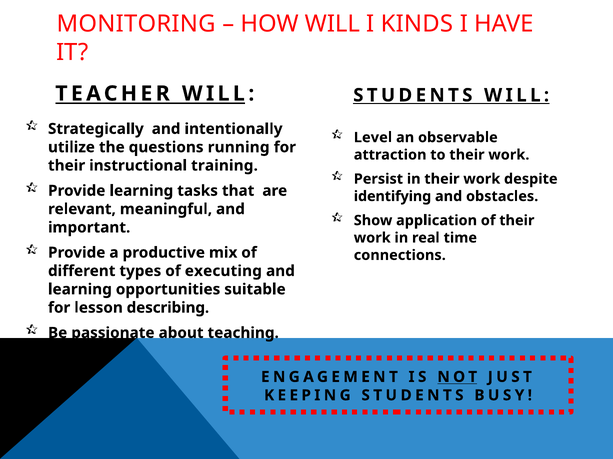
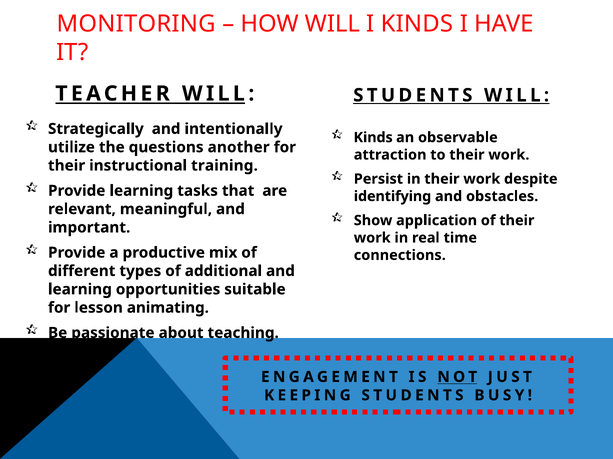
Level at (373, 138): Level -> Kinds
running: running -> another
executing: executing -> additional
describing: describing -> animating
